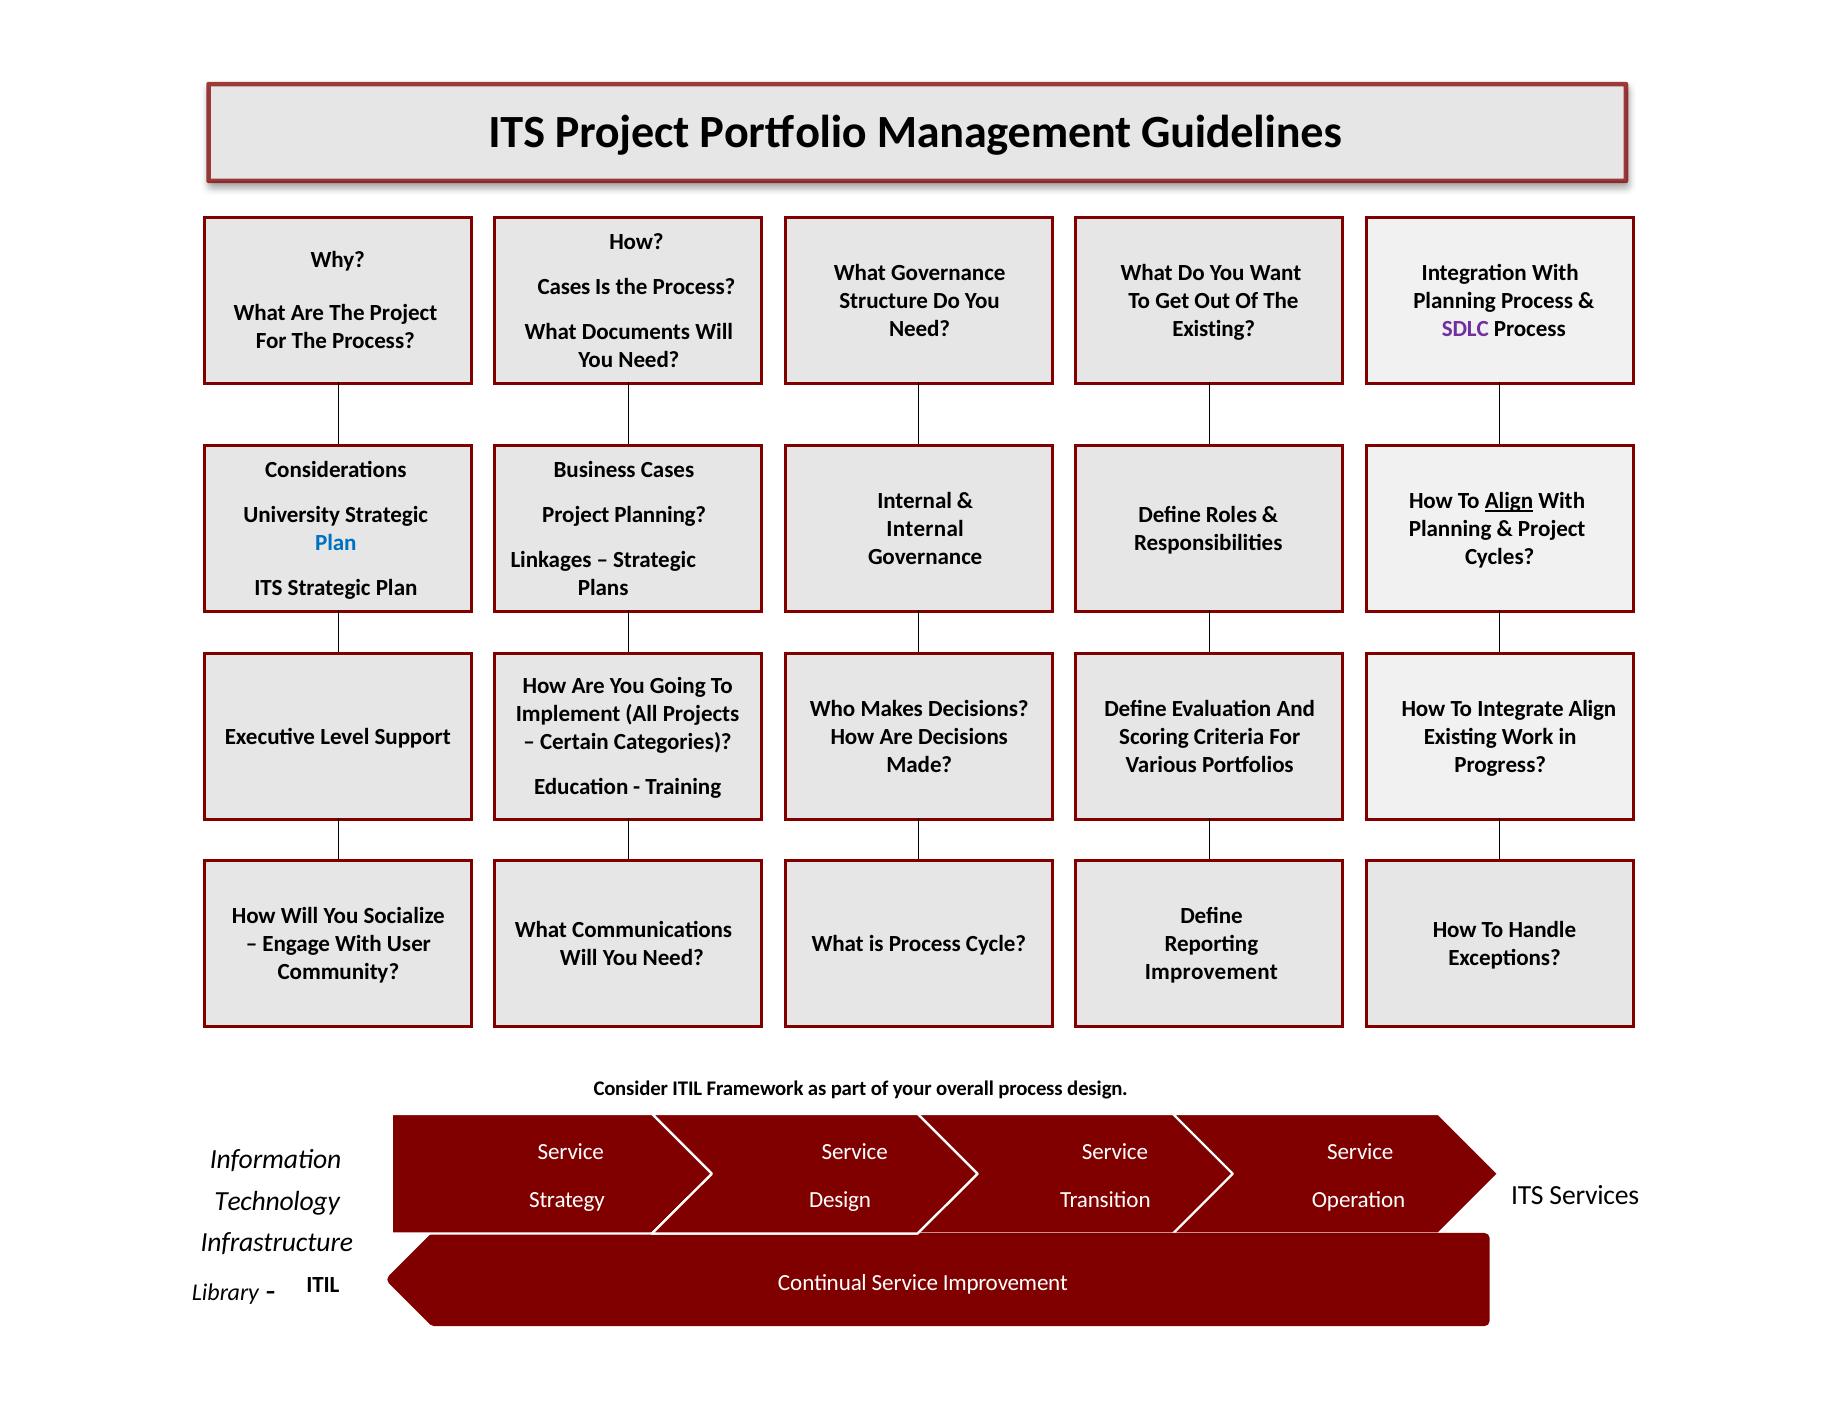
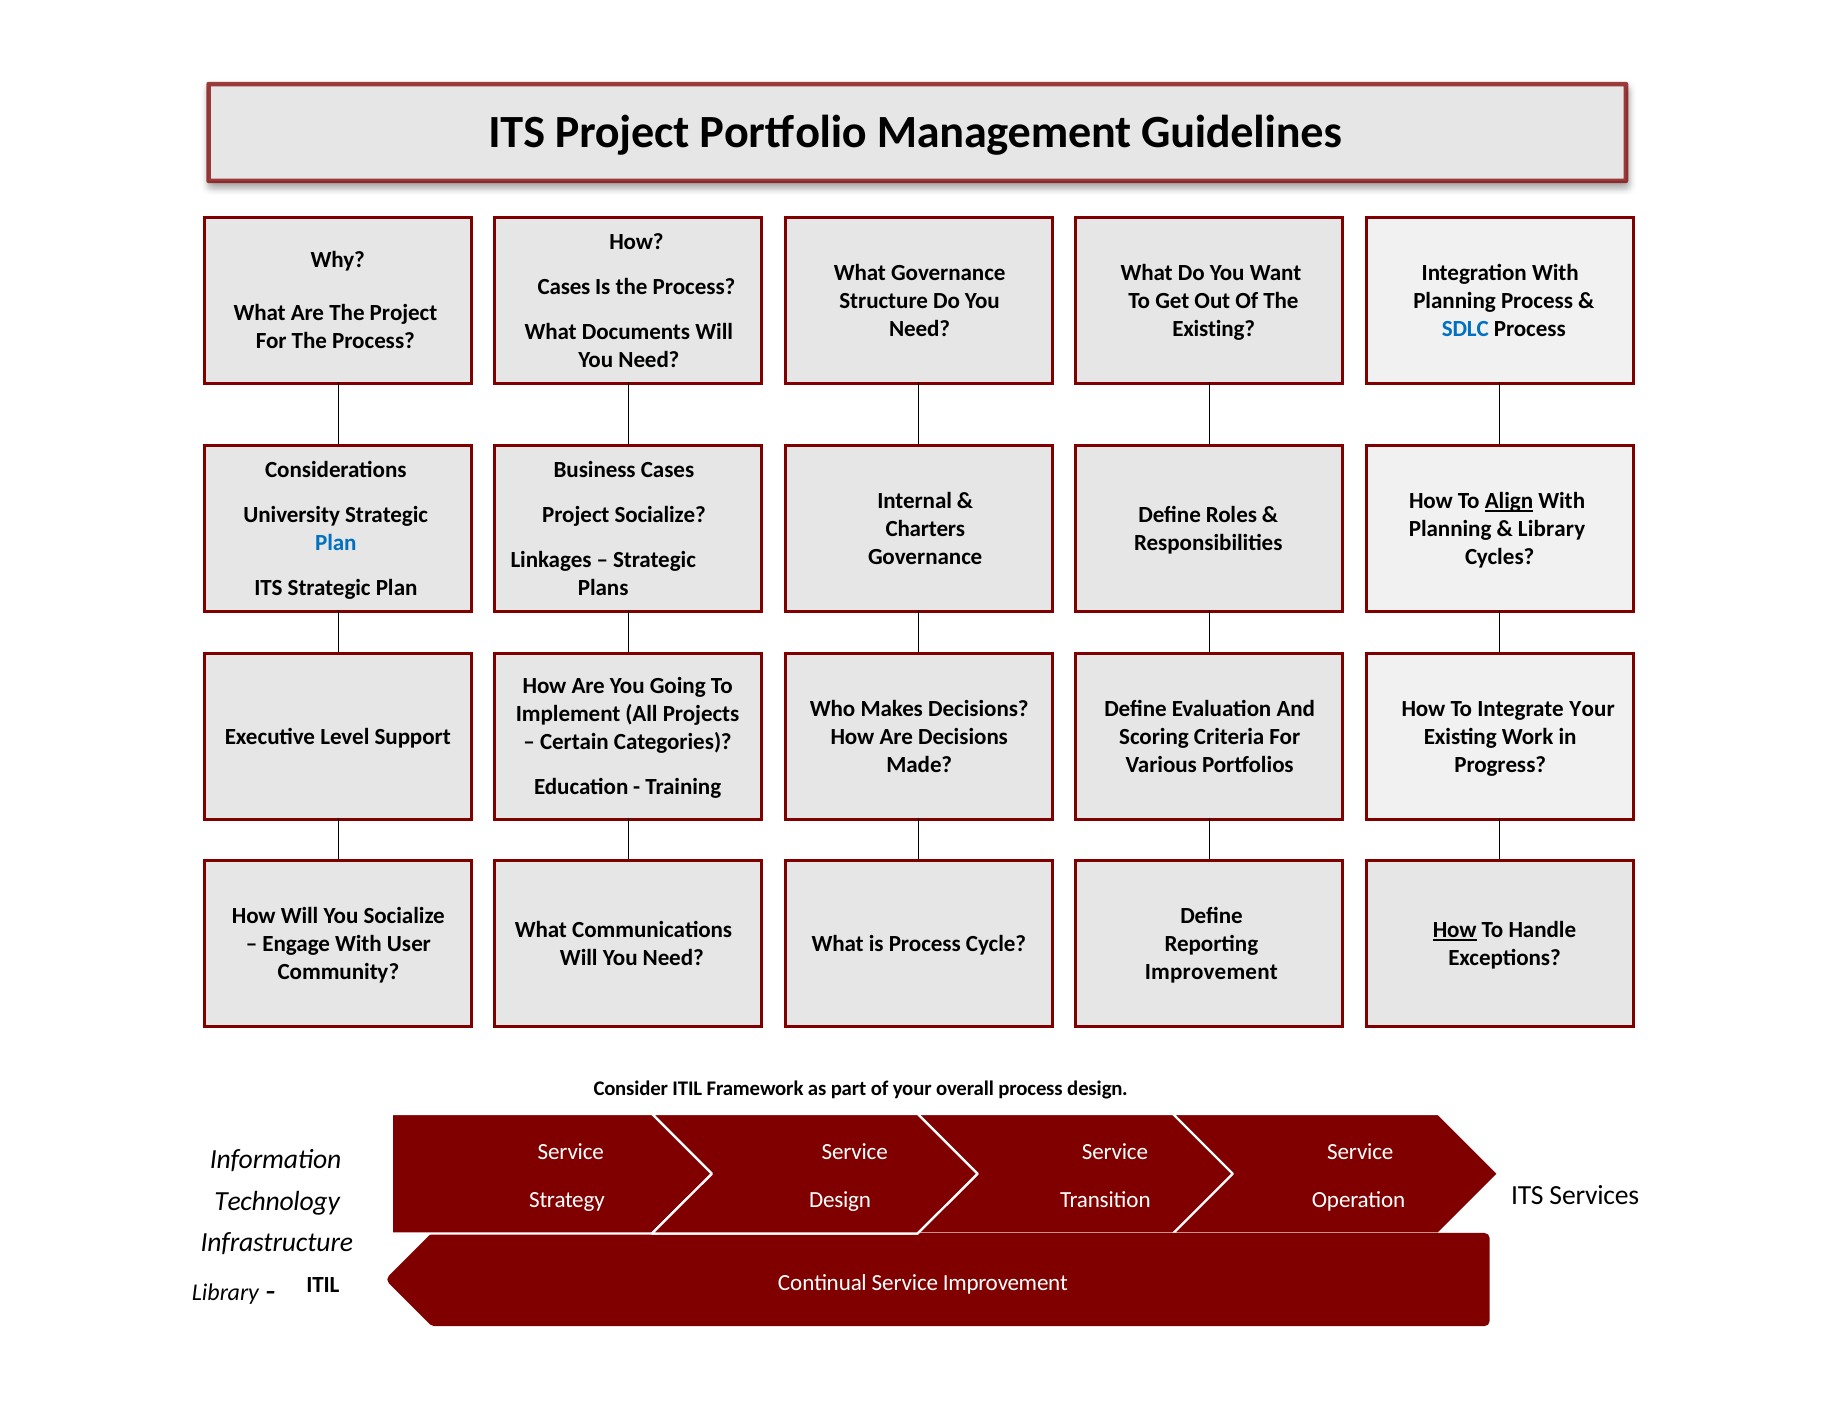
SDLC colour: purple -> blue
Project Planning: Planning -> Socialize
Internal at (925, 529): Internal -> Charters
Project at (1552, 529): Project -> Library
Integrate Align: Align -> Your
How at (1455, 930) underline: none -> present
